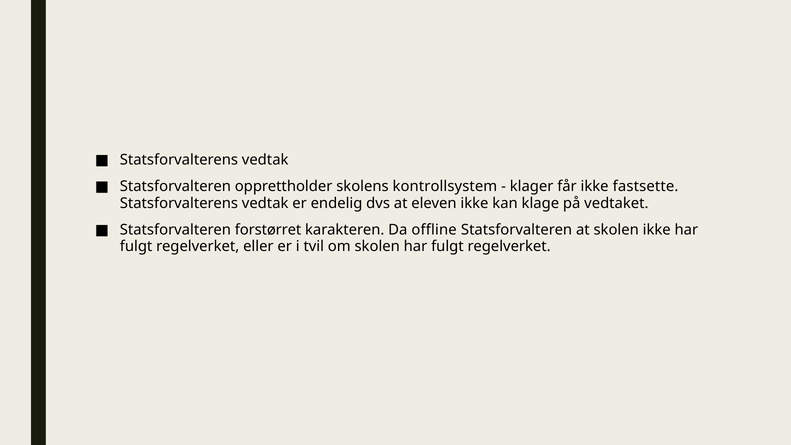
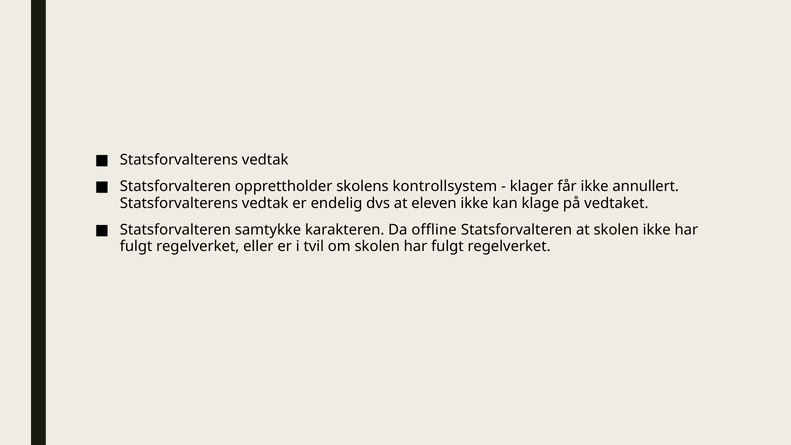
fastsette: fastsette -> annullert
forstørret: forstørret -> samtykke
